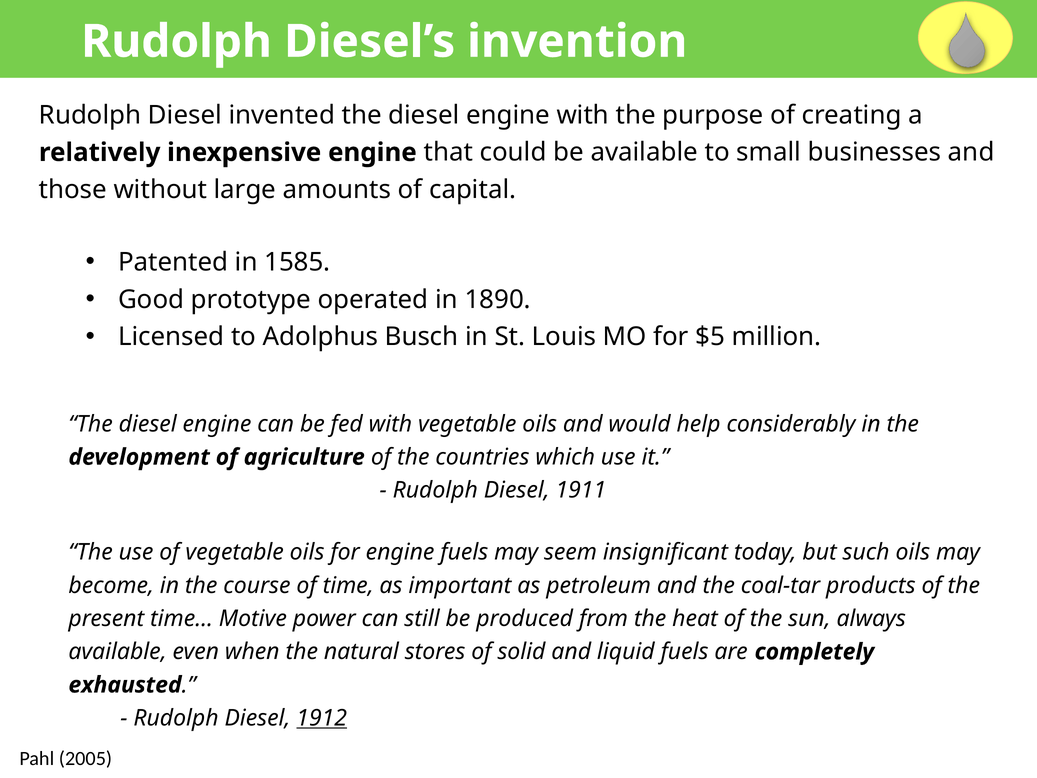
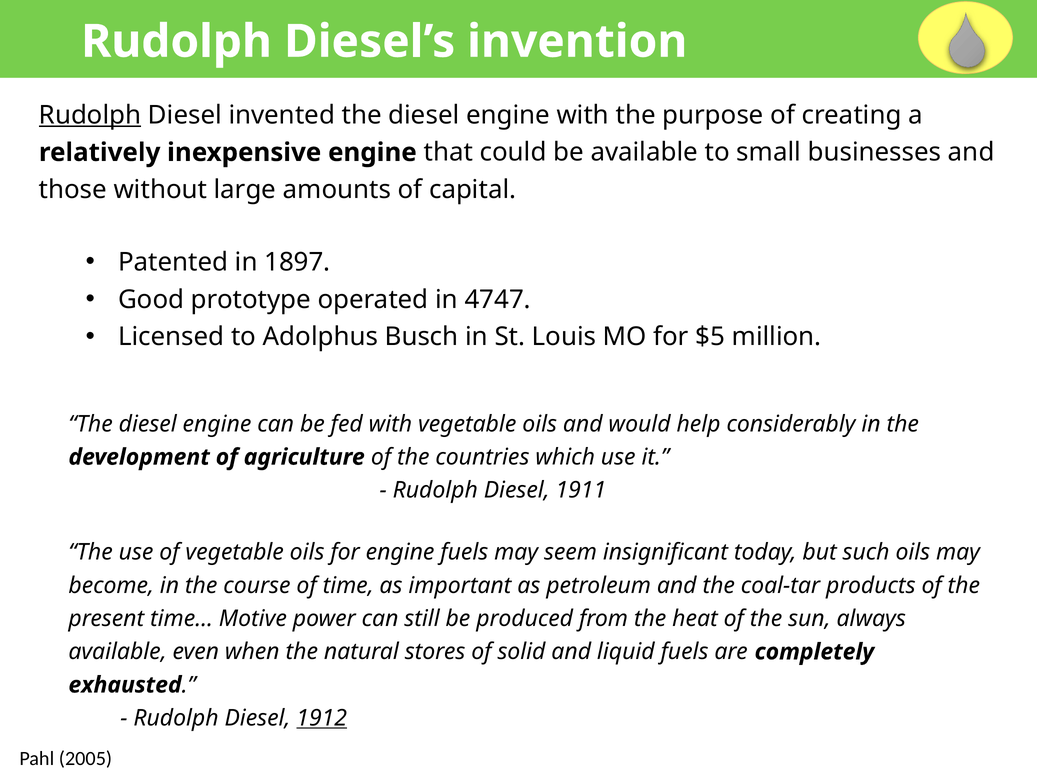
Rudolph at (90, 115) underline: none -> present
1585: 1585 -> 1897
1890: 1890 -> 4747
